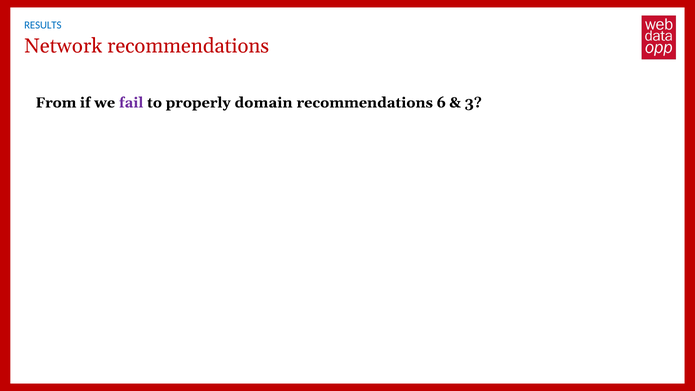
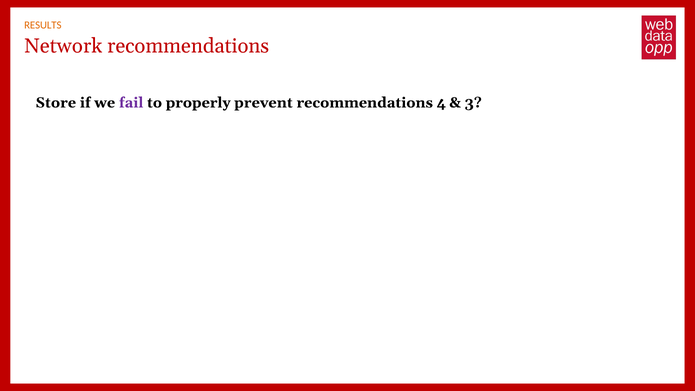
RESULTS colour: blue -> orange
From: From -> Store
domain: domain -> prevent
6: 6 -> 4
